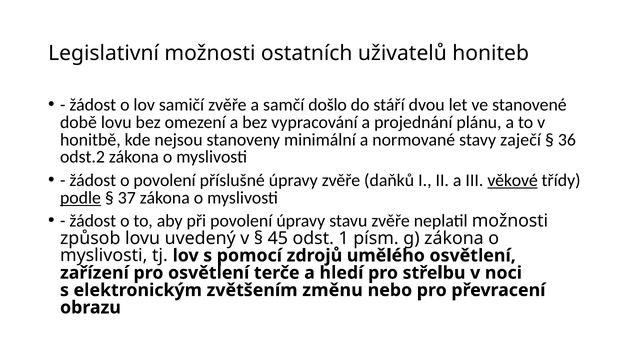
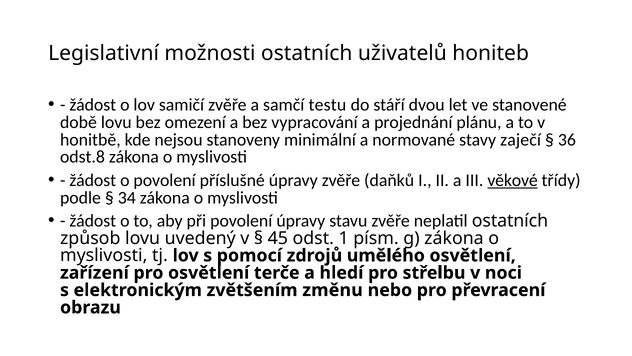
došlo: došlo -> testu
odst.2: odst.2 -> odst.8
podle underline: present -> none
37: 37 -> 34
neplatil možnosti: možnosti -> ostatních
